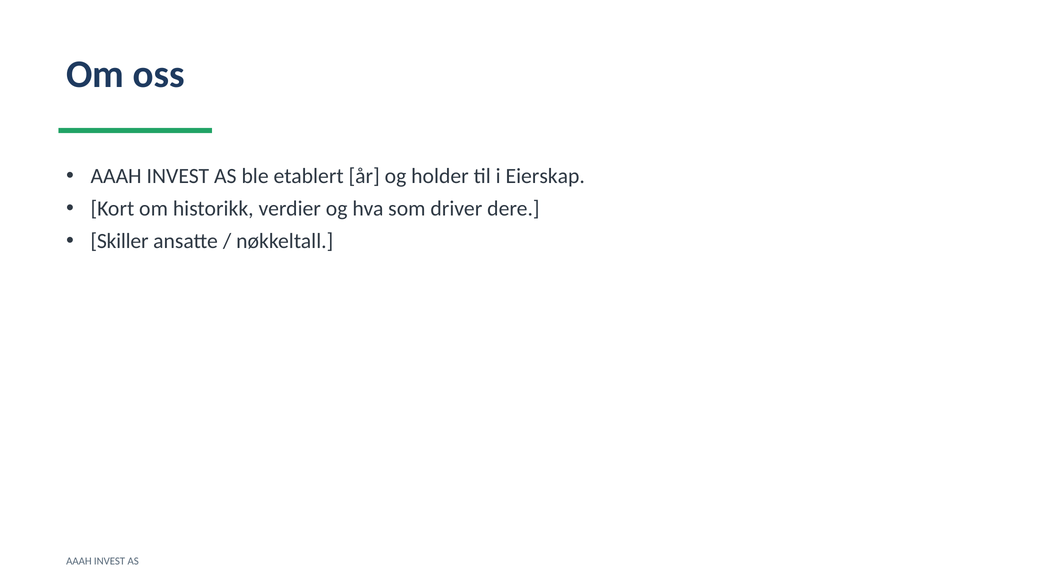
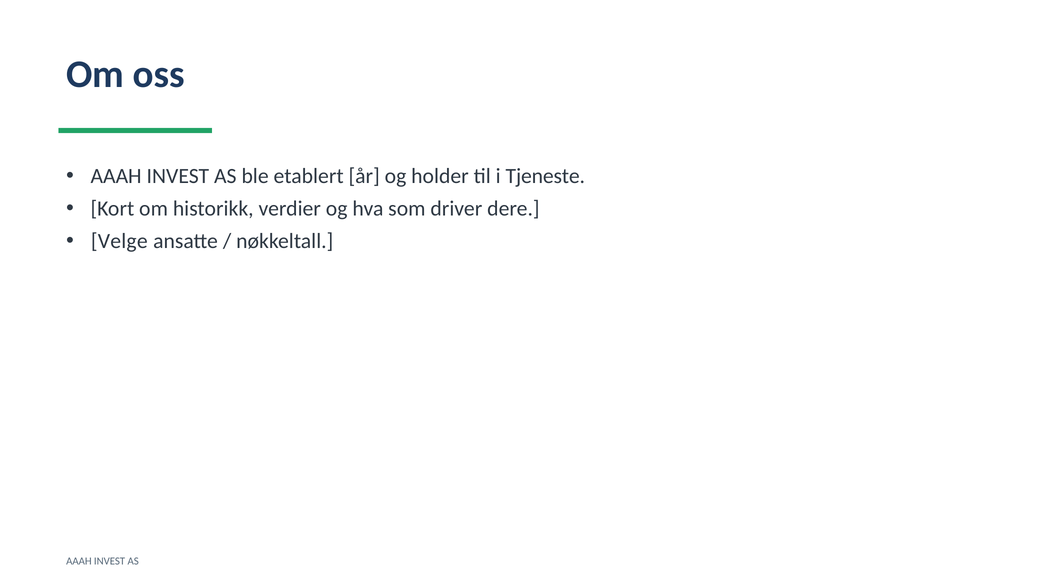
Eierskap: Eierskap -> Tjeneste
Skiller: Skiller -> Velge
